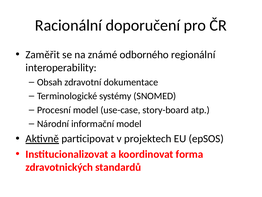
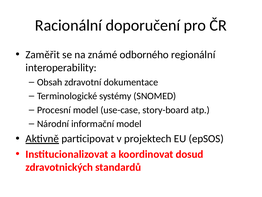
forma: forma -> dosud
